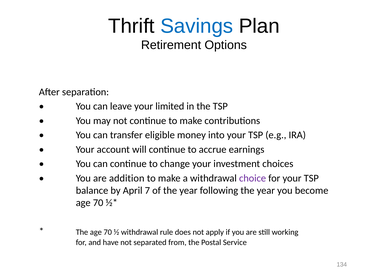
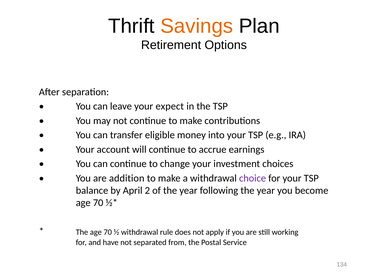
Savings colour: blue -> orange
limited: limited -> expect
7: 7 -> 2
